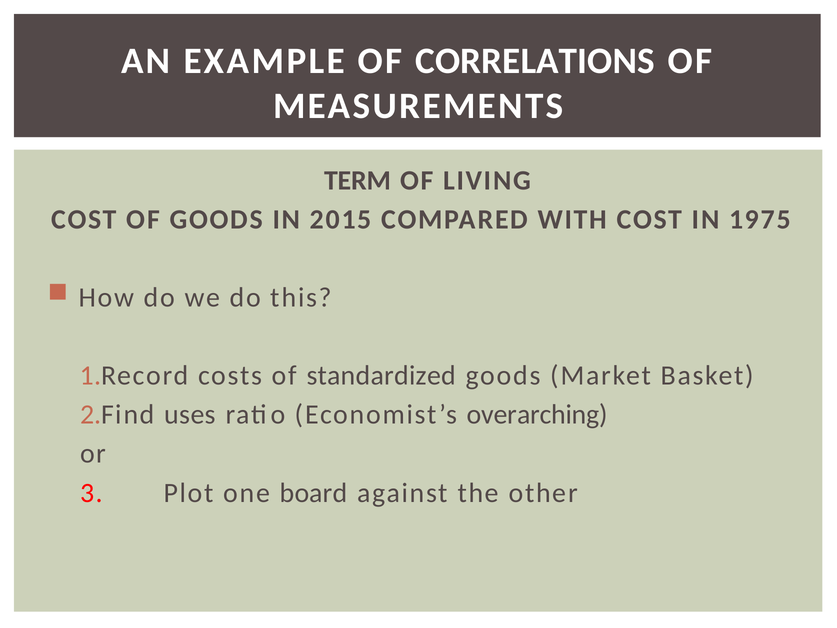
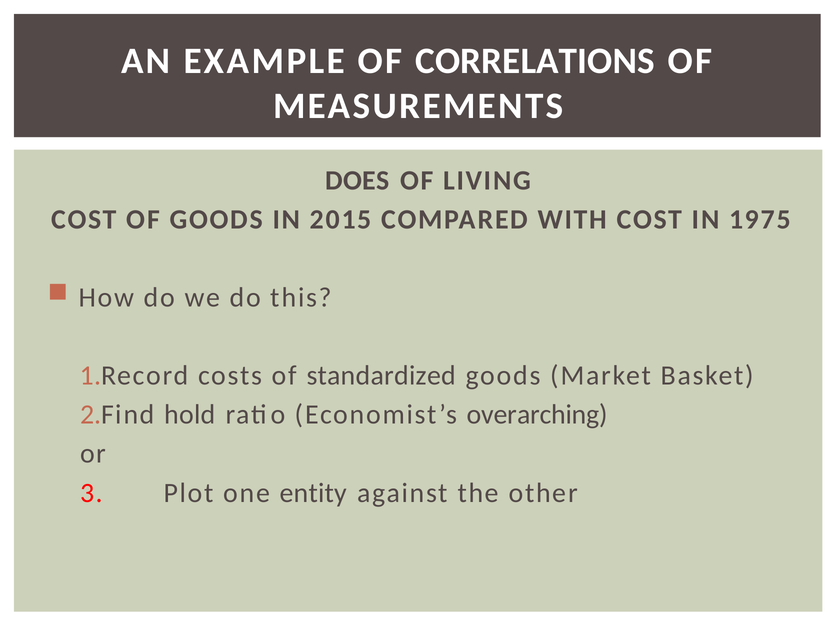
TERM: TERM -> DOES
uses: uses -> hold
board: board -> entity
